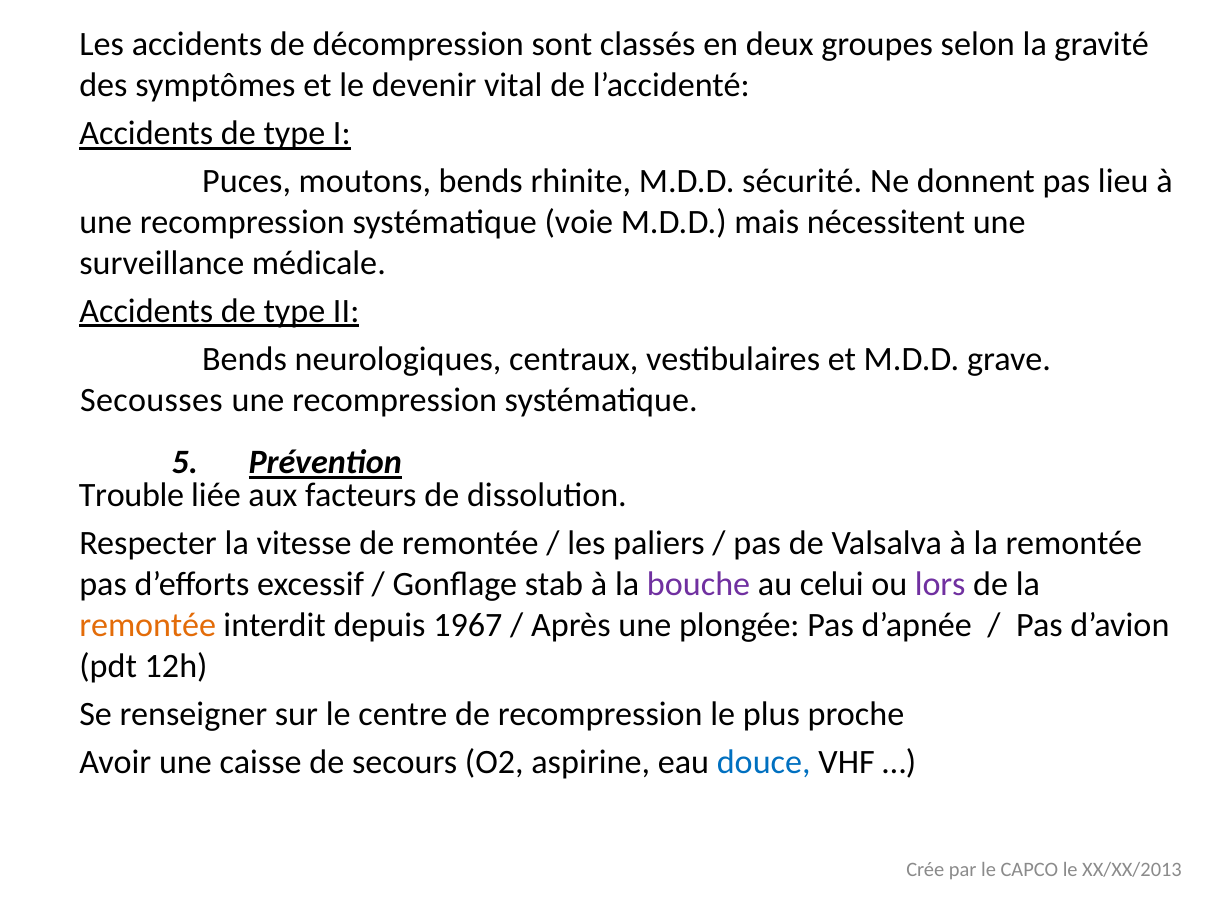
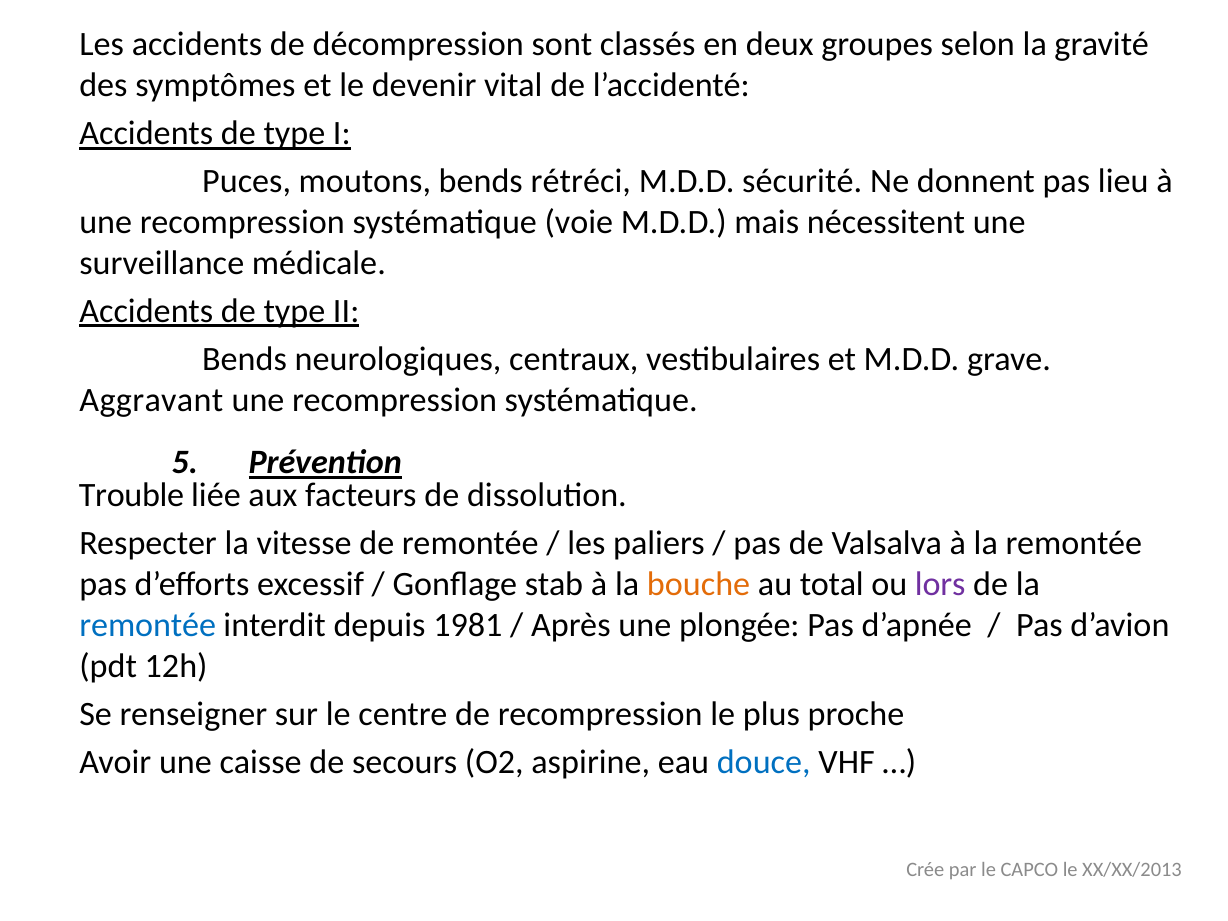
rhinite: rhinite -> rétréci
Secousses: Secousses -> Aggravant
bouche colour: purple -> orange
celui: celui -> total
remontée at (148, 625) colour: orange -> blue
1967: 1967 -> 1981
